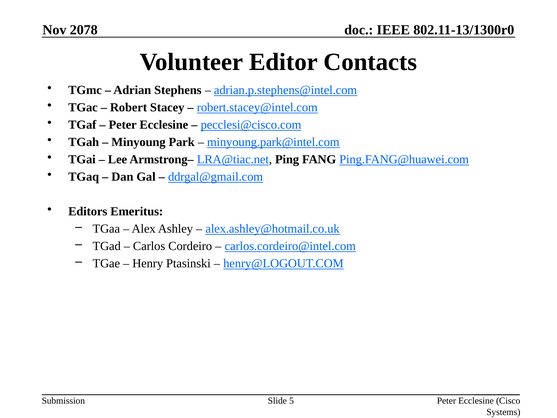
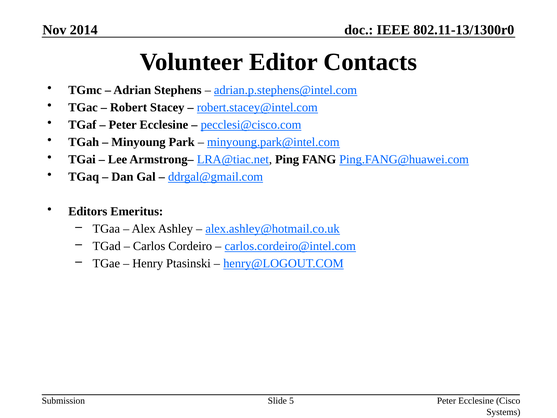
2078: 2078 -> 2014
